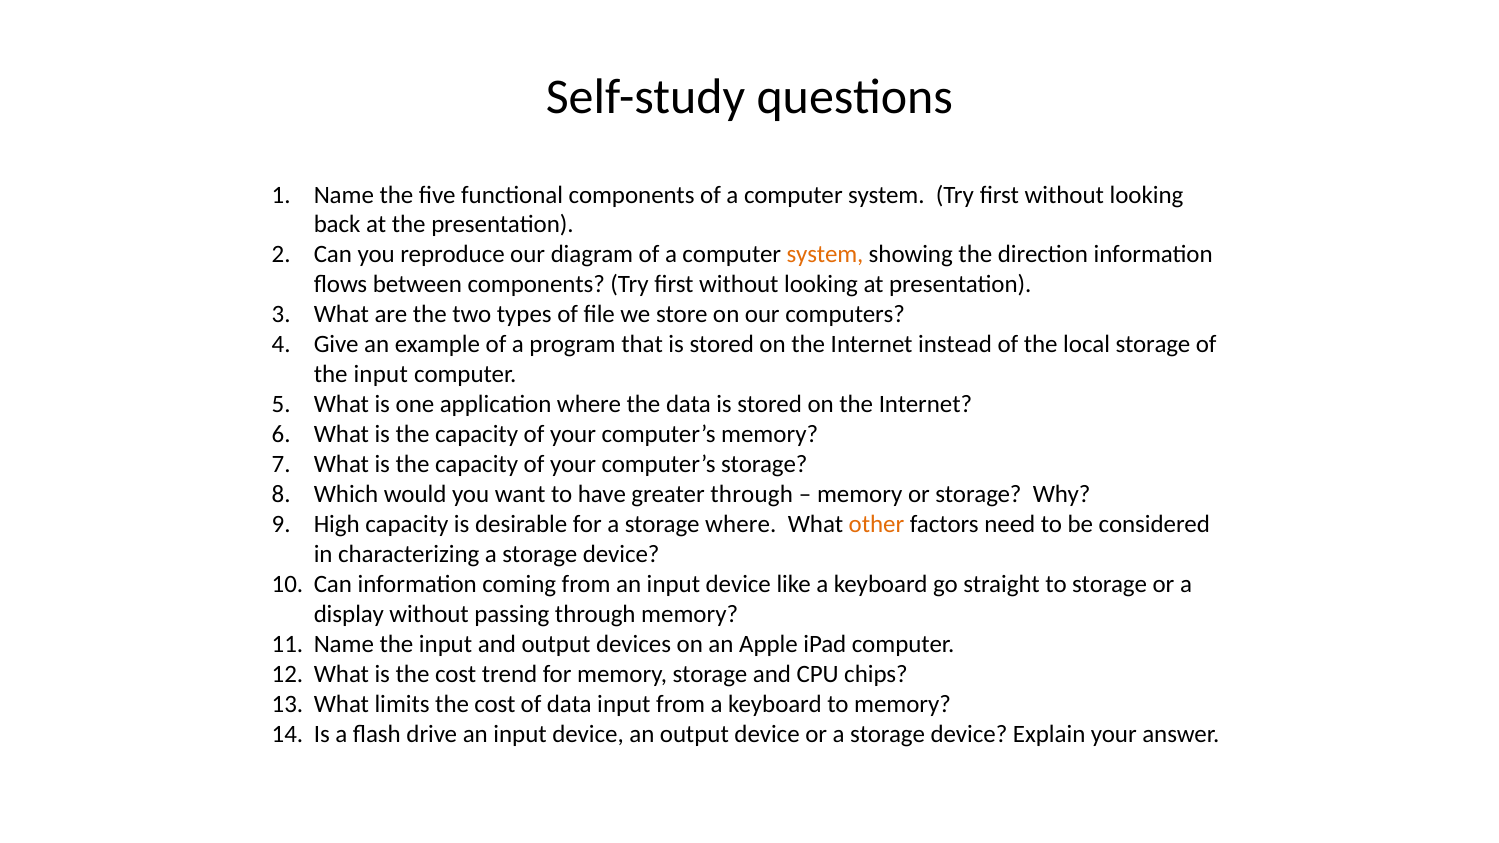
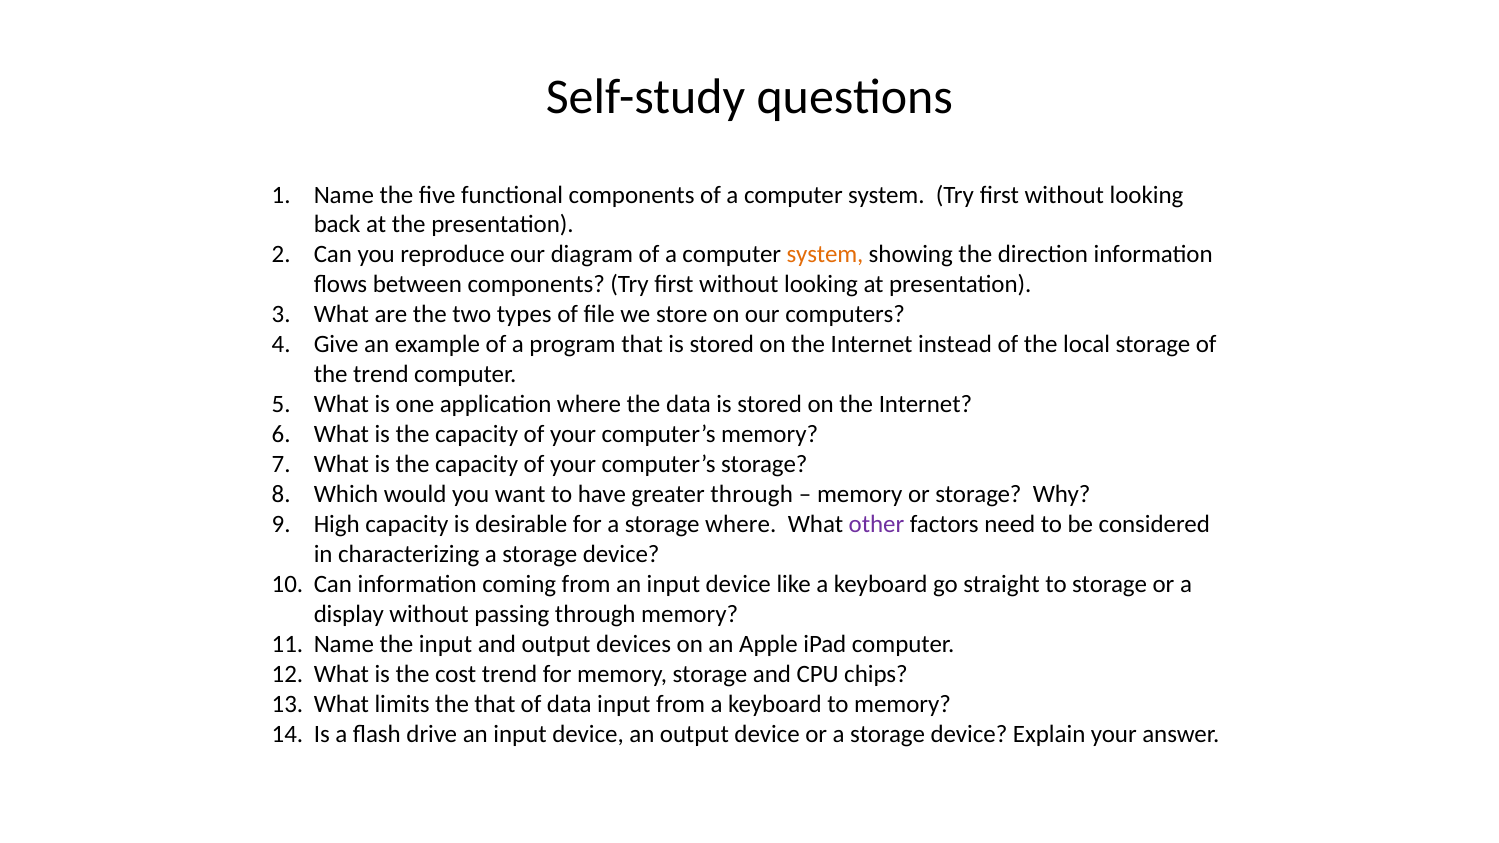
input at (381, 375): input -> trend
other colour: orange -> purple
limits the cost: cost -> that
